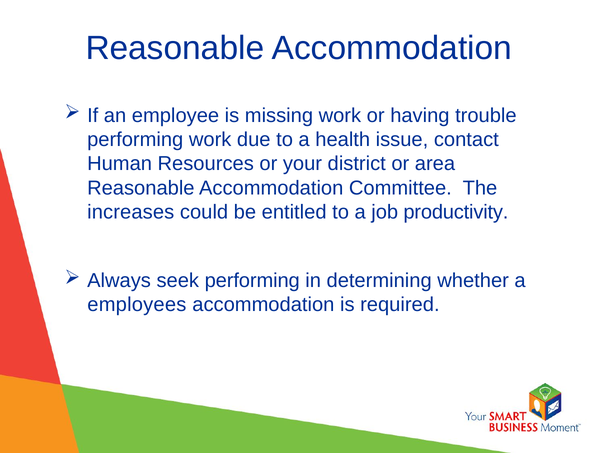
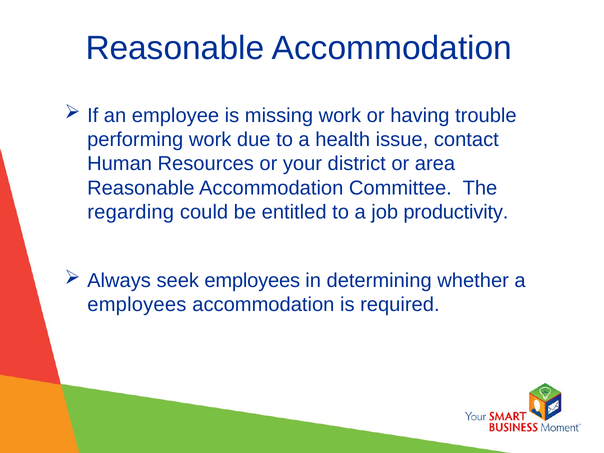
increases: increases -> regarding
seek performing: performing -> employees
